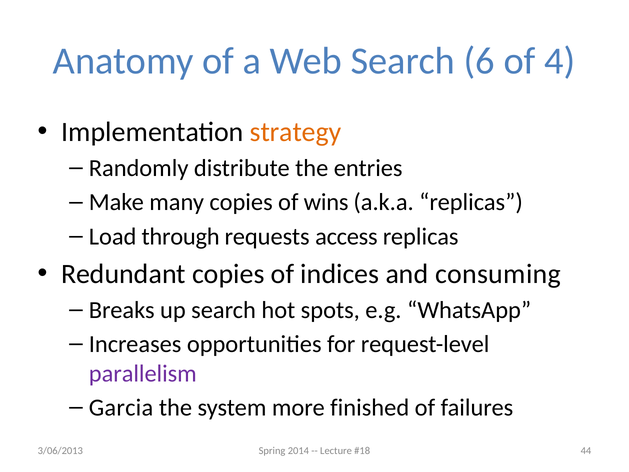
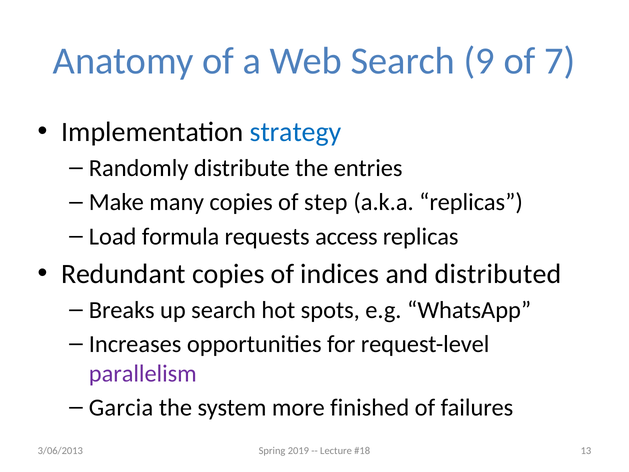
6: 6 -> 9
4: 4 -> 7
strategy colour: orange -> blue
wins: wins -> step
through: through -> formula
consuming: consuming -> distributed
2014: 2014 -> 2019
44: 44 -> 13
